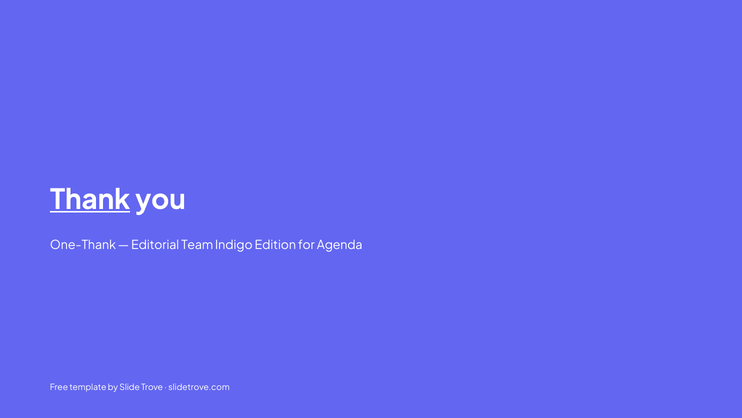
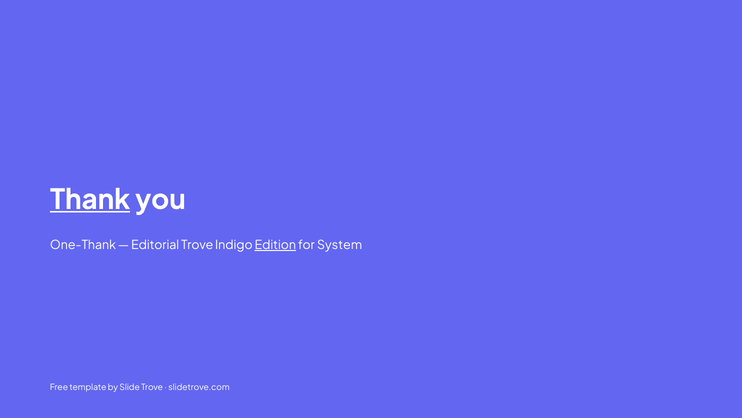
Editorial Team: Team -> Trove
Edition underline: none -> present
Agenda: Agenda -> System
